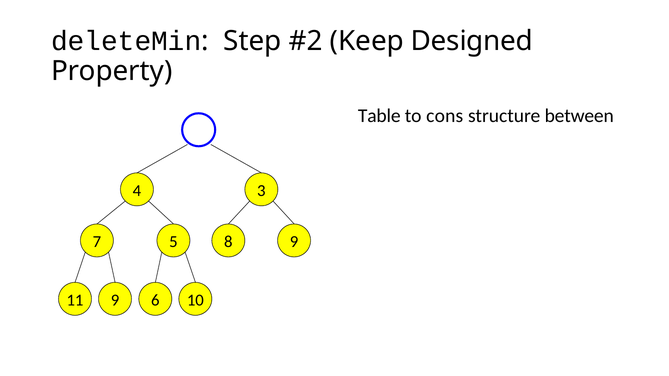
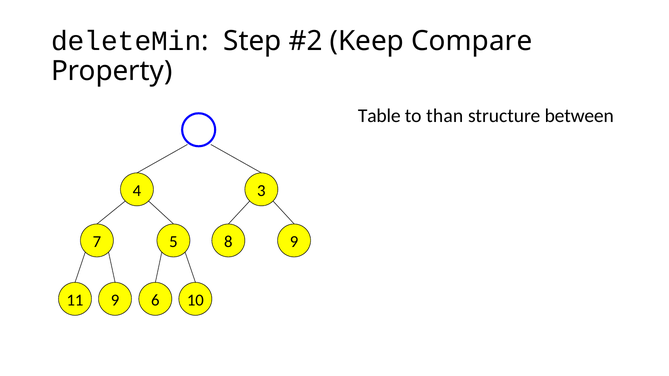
Designed: Designed -> Compare
cons: cons -> than
